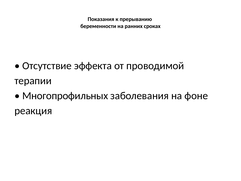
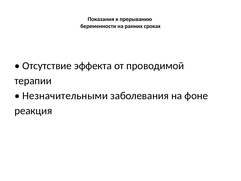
Многопрофильных: Многопрофильных -> Незначительными
